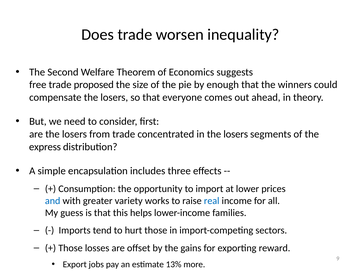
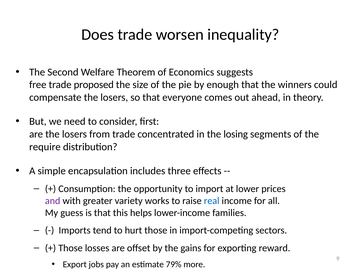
in the losers: losers -> losing
express: express -> require
and colour: blue -> purple
13%: 13% -> 79%
